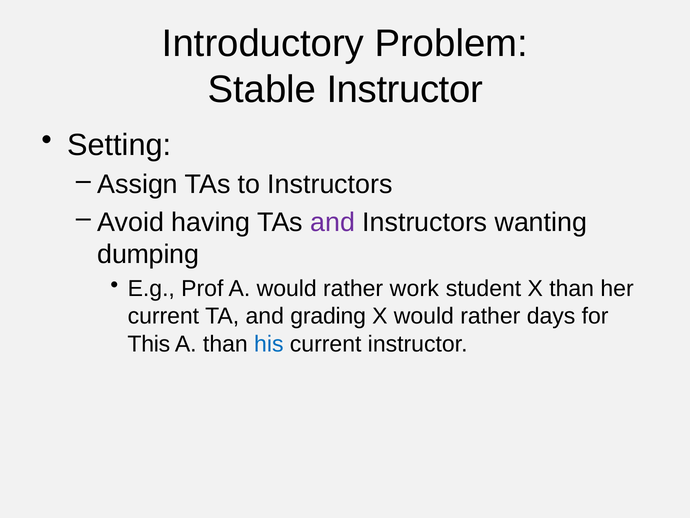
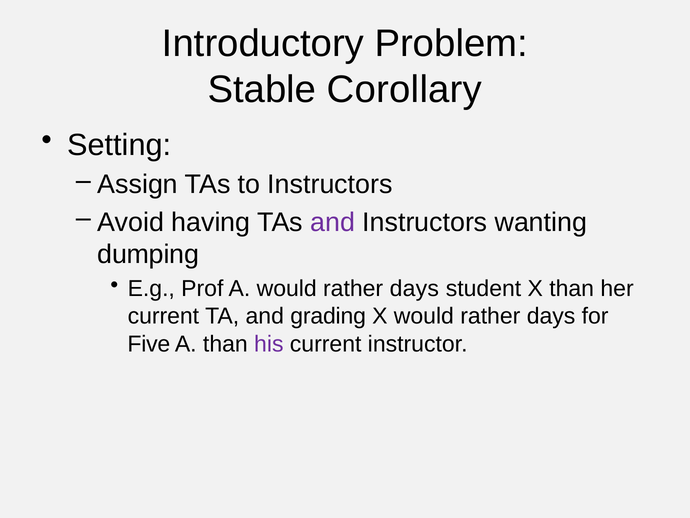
Stable Instructor: Instructor -> Corollary
A would rather work: work -> days
This: This -> Five
his colour: blue -> purple
